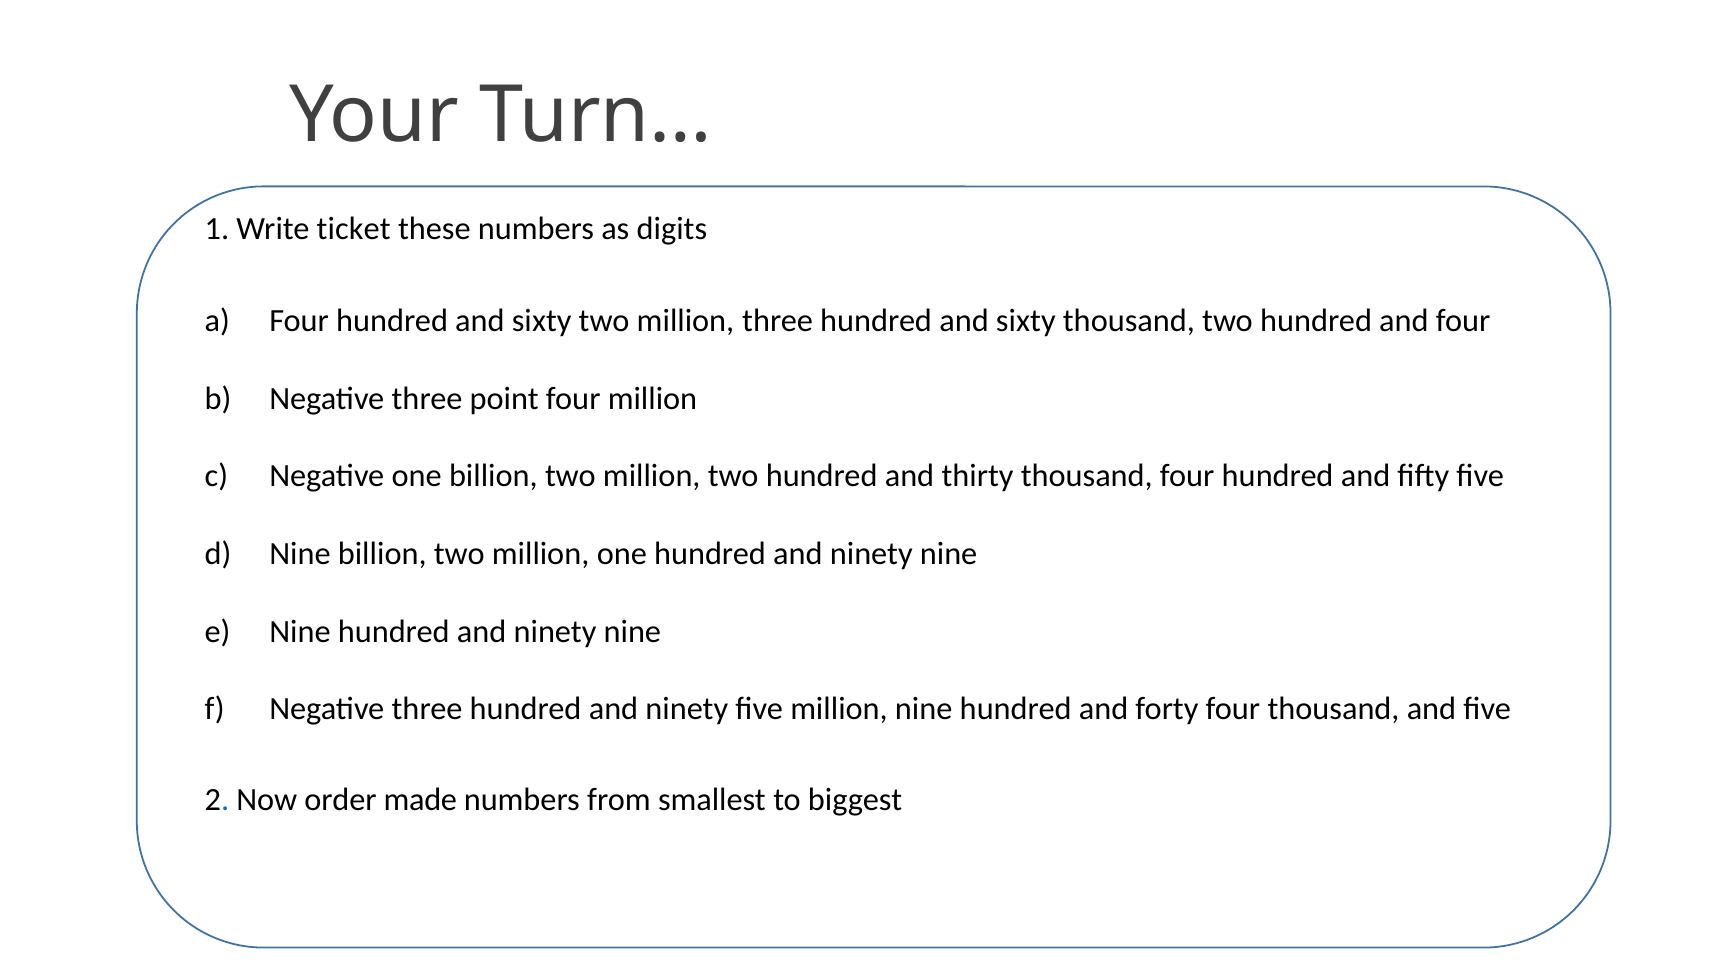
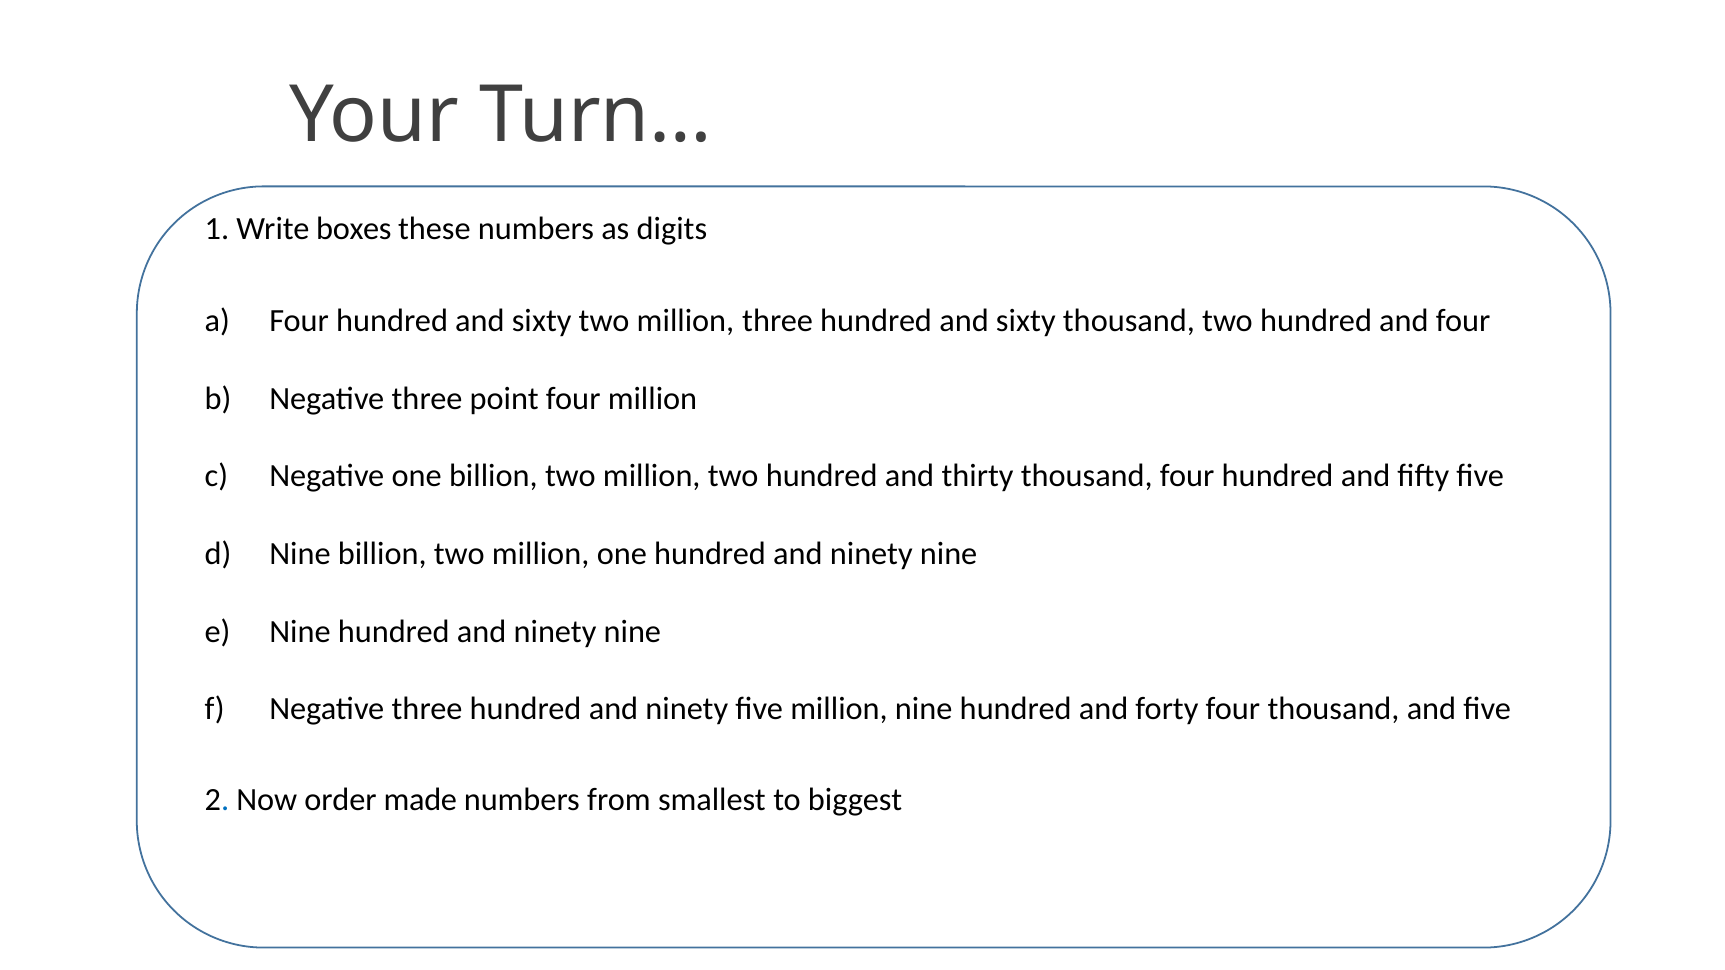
ticket: ticket -> boxes
